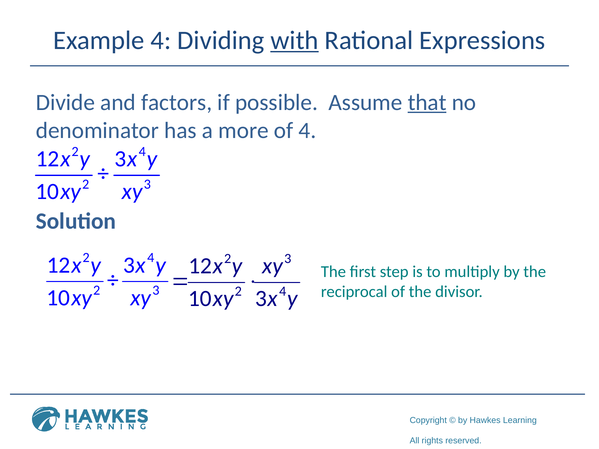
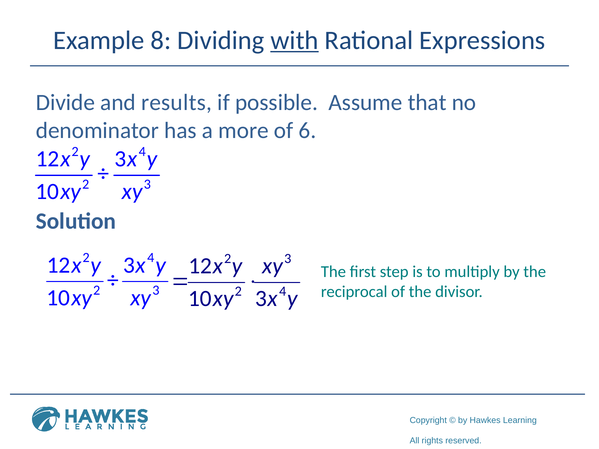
Example 4: 4 -> 8
factors: factors -> results
that underline: present -> none
of 4: 4 -> 6
